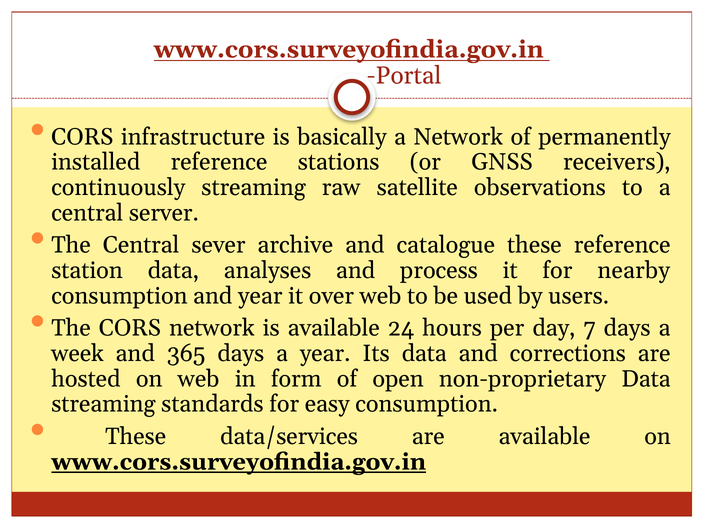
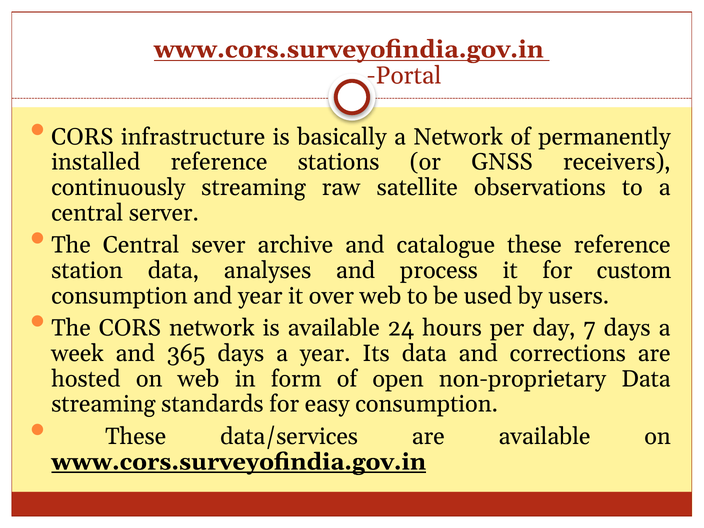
nearby: nearby -> custom
